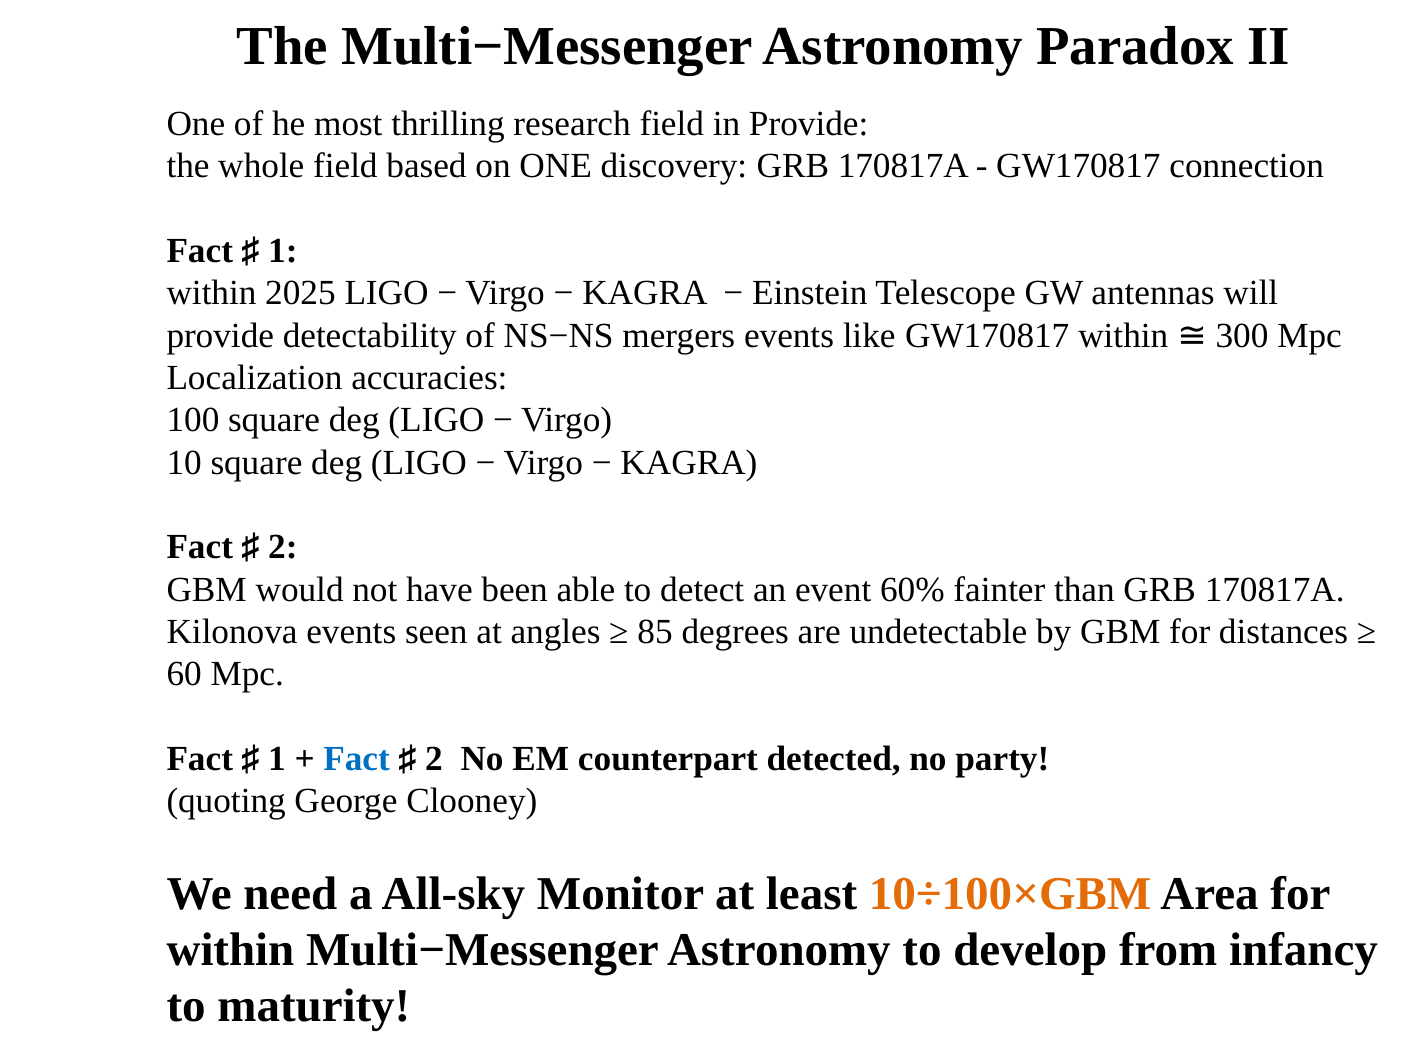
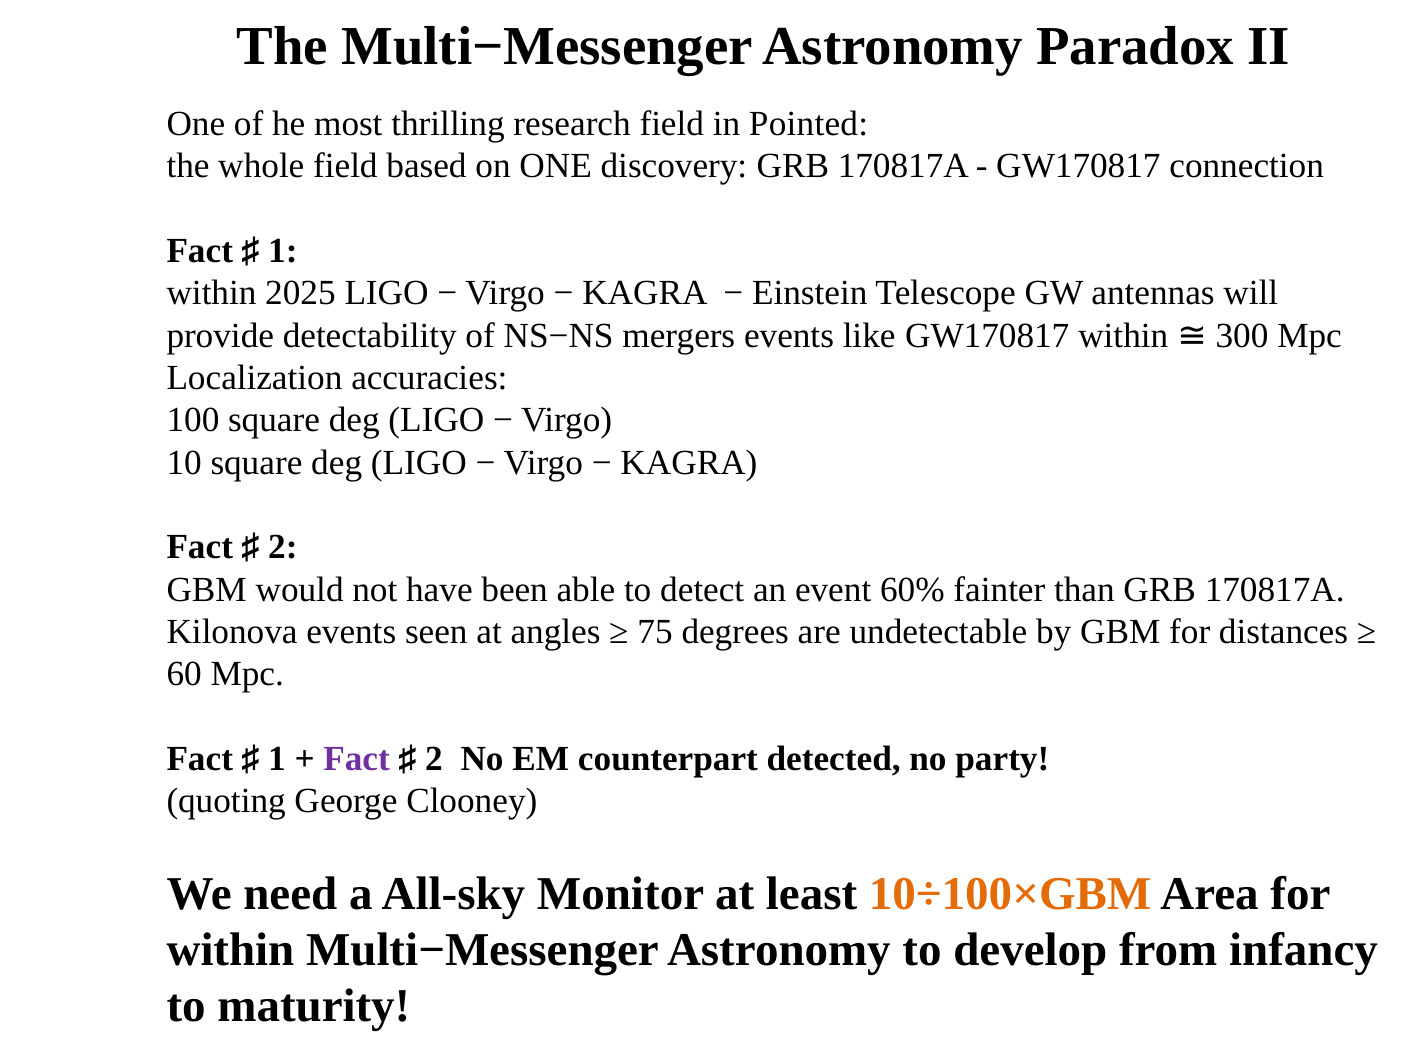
in Provide: Provide -> Pointed
85: 85 -> 75
Fact at (357, 758) colour: blue -> purple
